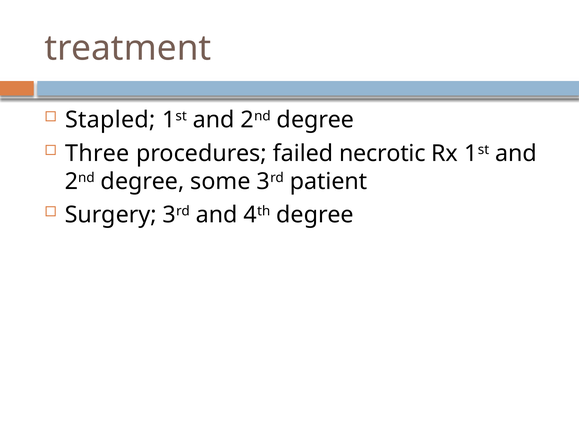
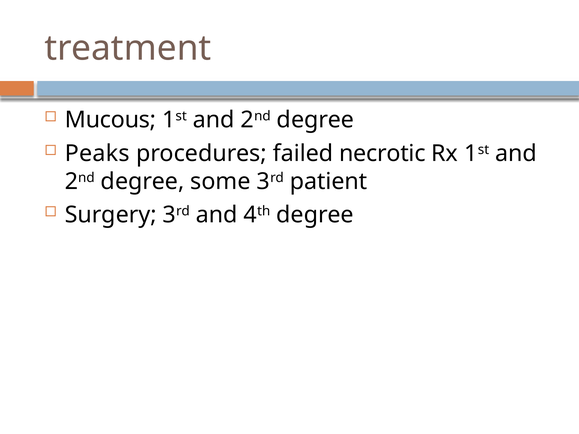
Stapled: Stapled -> Mucous
Three: Three -> Peaks
